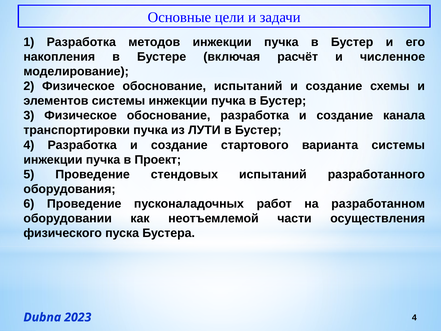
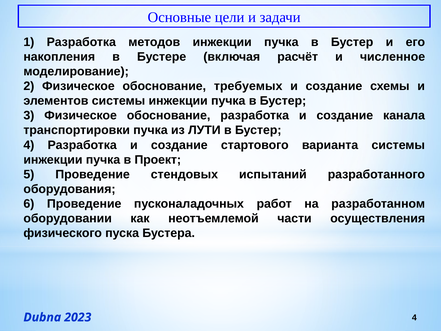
обоснование испытаний: испытаний -> требуемых
